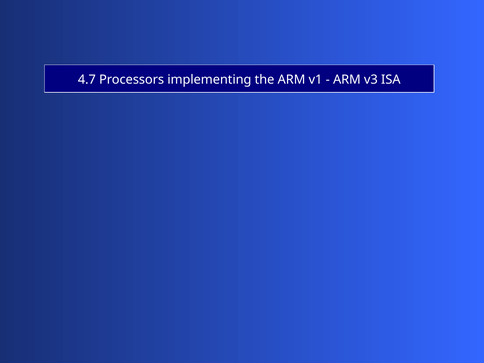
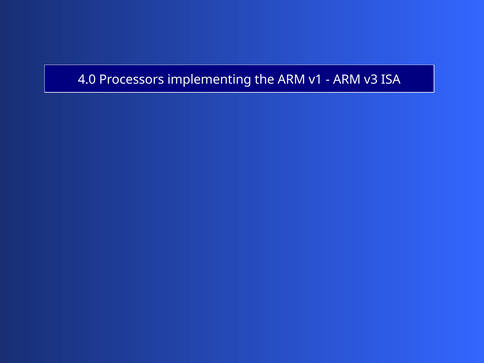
4.7: 4.7 -> 4.0
